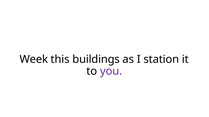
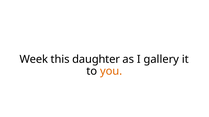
buildings: buildings -> daughter
station: station -> gallery
you colour: purple -> orange
